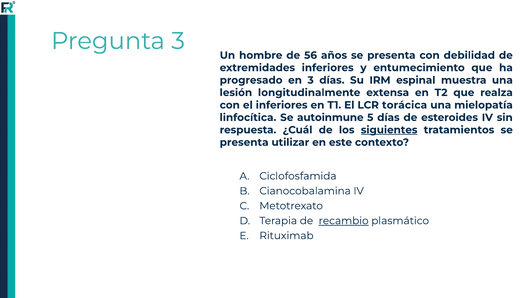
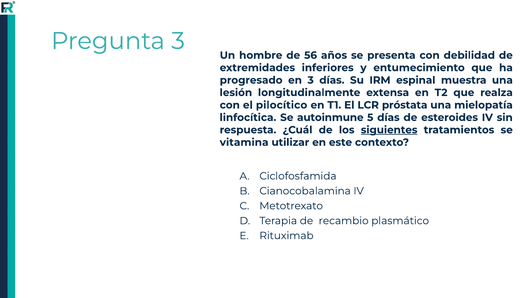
el inferiores: inferiores -> pilocítico
torácica: torácica -> próstata
presenta at (244, 142): presenta -> vitamina
recambio underline: present -> none
